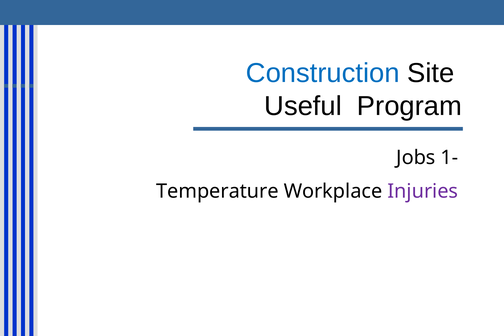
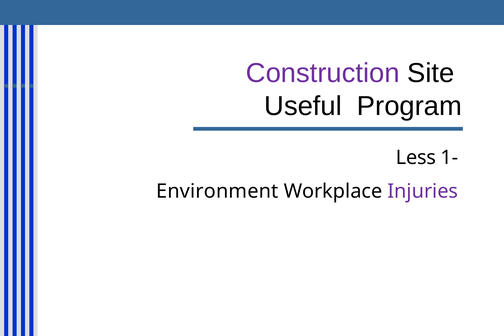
Construction colour: blue -> purple
Jobs: Jobs -> Less
Temperature: Temperature -> Environment
